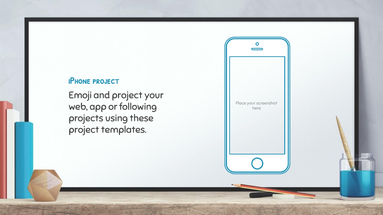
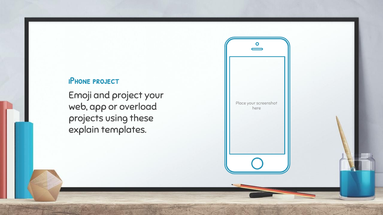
following: following -> overload
project at (84, 130): project -> explain
